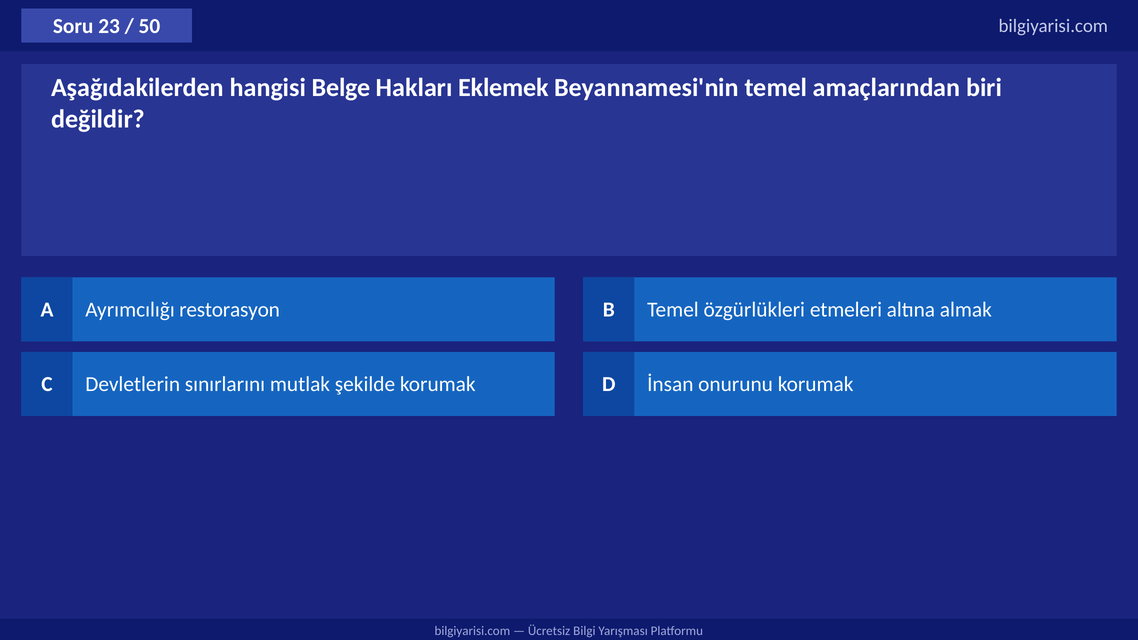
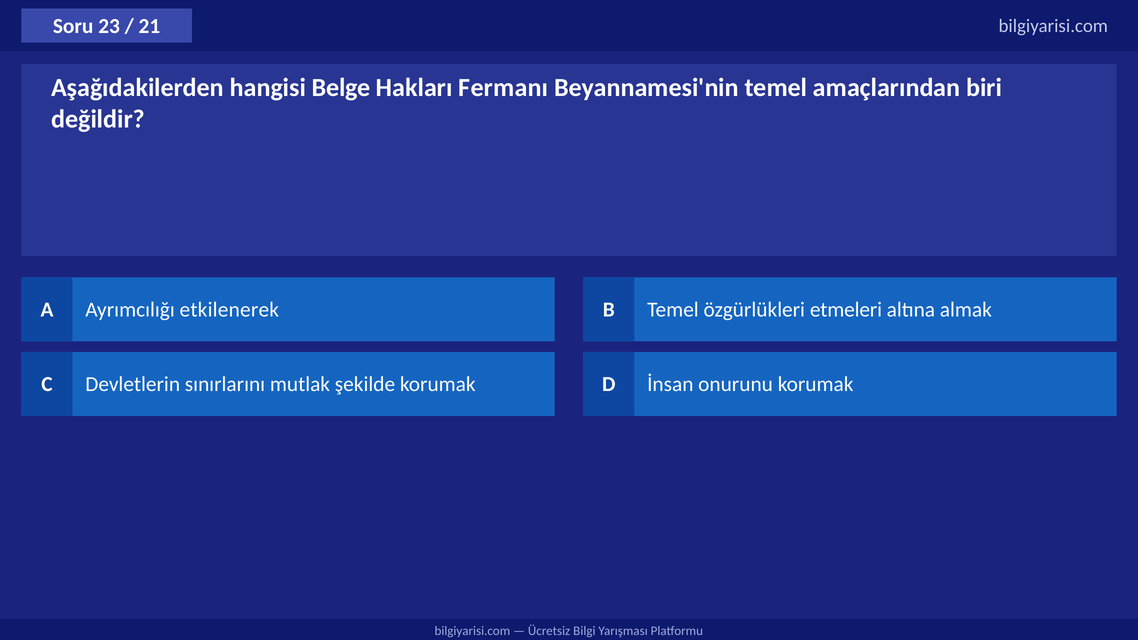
50: 50 -> 21
Eklemek: Eklemek -> Fermanı
restorasyon: restorasyon -> etkilenerek
